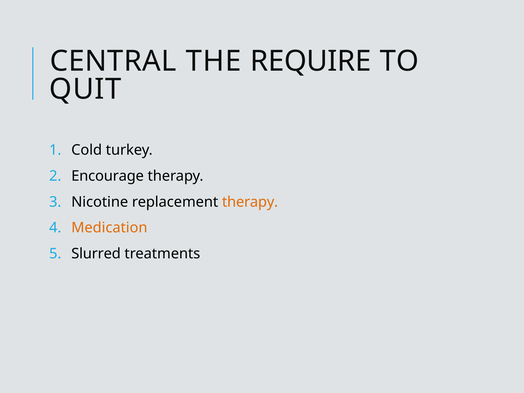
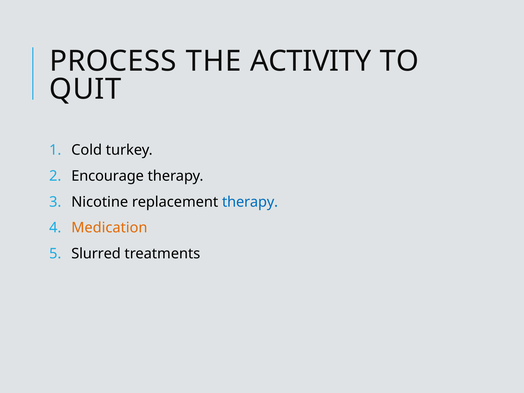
CENTRAL: CENTRAL -> PROCESS
REQUIRE: REQUIRE -> ACTIVITY
therapy at (250, 202) colour: orange -> blue
